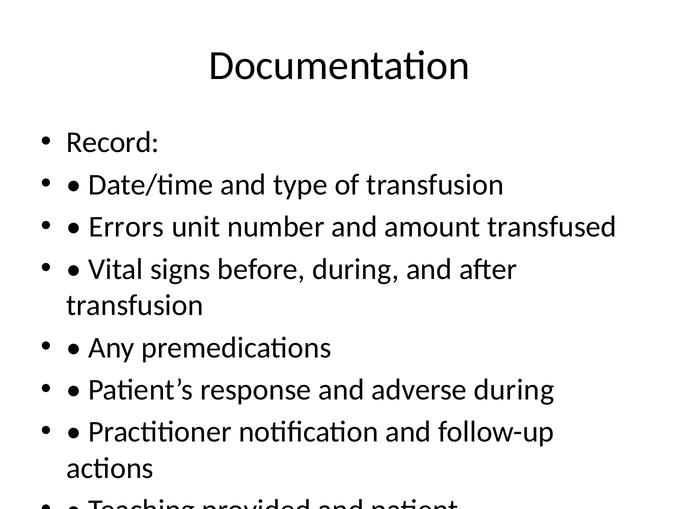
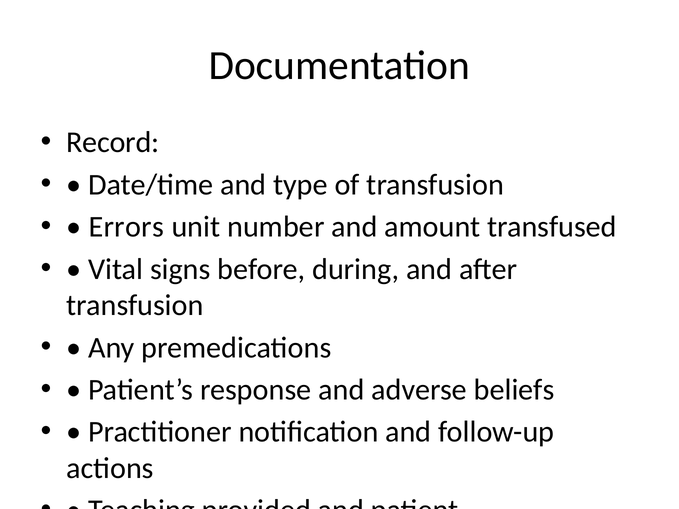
adverse during: during -> beliefs
